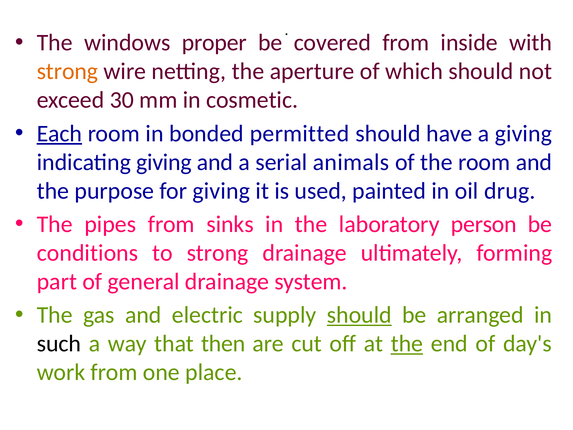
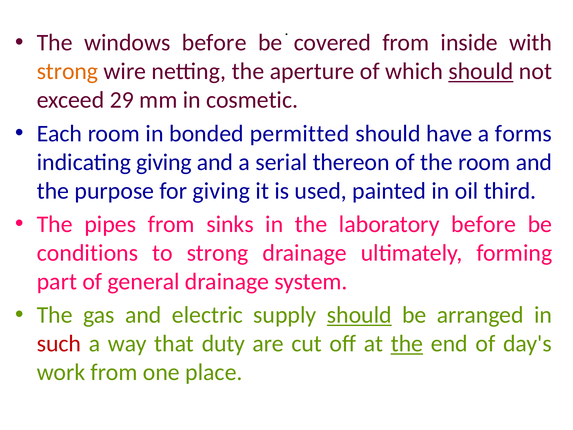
windows proper: proper -> before
should at (481, 71) underline: none -> present
30: 30 -> 29
Each underline: present -> none
a giving: giving -> forms
animals: animals -> thereon
drug: drug -> third
laboratory person: person -> before
such colour: black -> red
then: then -> duty
